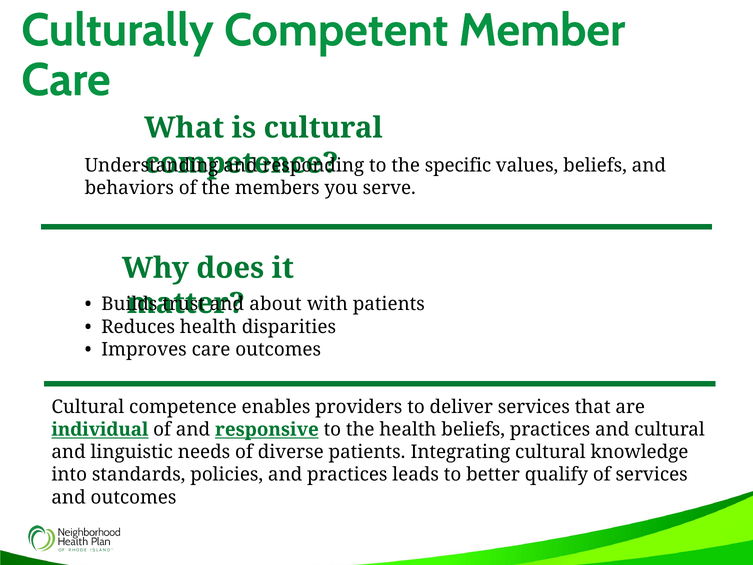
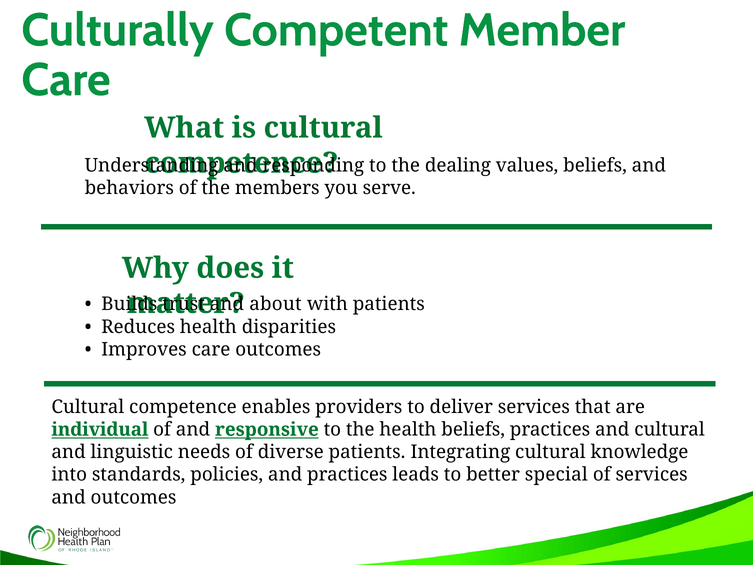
specific: specific -> dealing
qualify: qualify -> special
